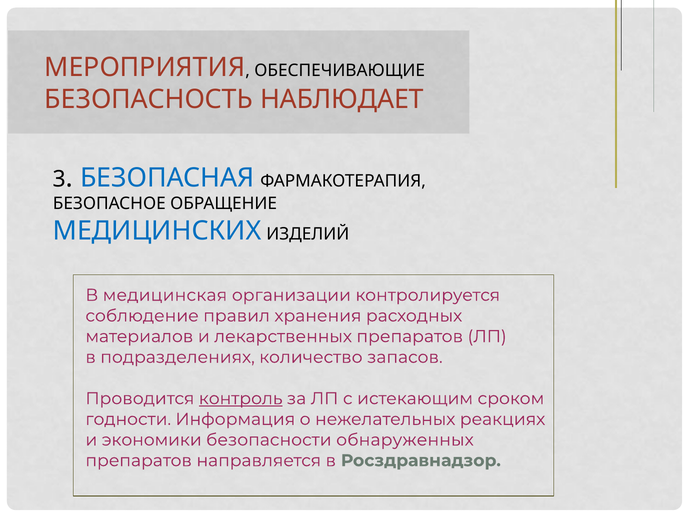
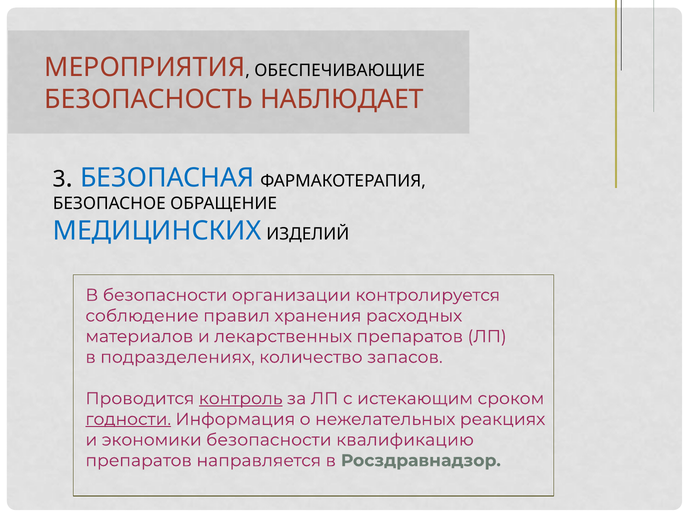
В медицинская: медицинская -> безопасности
годности underline: none -> present
обнаруженных: обнаруженных -> квалификацию
